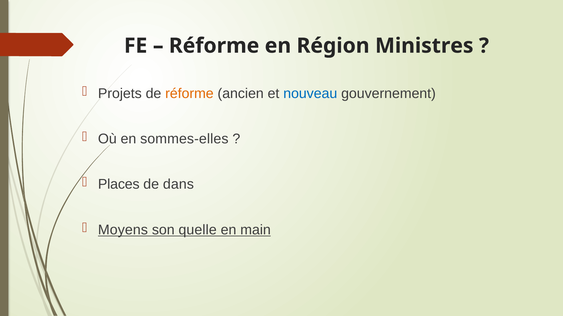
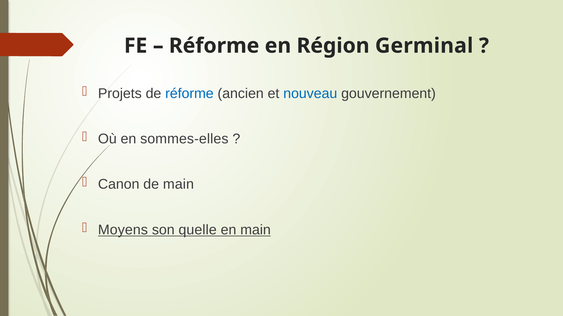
Ministres: Ministres -> Germinal
réforme at (189, 94) colour: orange -> blue
Places: Places -> Canon
de dans: dans -> main
